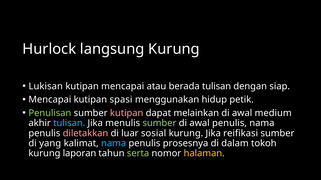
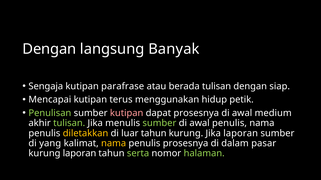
Hurlock at (49, 49): Hurlock -> Dengan
langsung Kurung: Kurung -> Banyak
Lukisan: Lukisan -> Sengaja
kutipan mencapai: mencapai -> parafrase
spasi: spasi -> terus
dapat melainkan: melainkan -> prosesnya
tulisan at (69, 123) colour: light blue -> light green
diletakkan colour: pink -> yellow
luar sosial: sosial -> tahun
Jika reifikasi: reifikasi -> laporan
nama at (114, 144) colour: light blue -> yellow
tokoh: tokoh -> pasar
halaman colour: yellow -> light green
